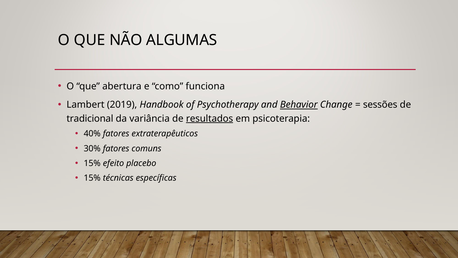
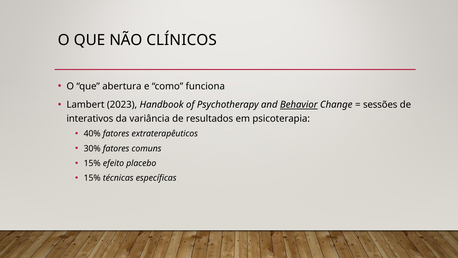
ALGUMAS: ALGUMAS -> CLÍNICOS
2019: 2019 -> 2023
tradicional: tradicional -> interativos
resultados underline: present -> none
